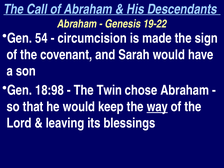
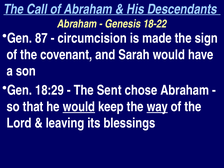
19-22: 19-22 -> 18-22
54: 54 -> 87
18:98: 18:98 -> 18:29
Twin: Twin -> Sent
would at (79, 107) underline: none -> present
